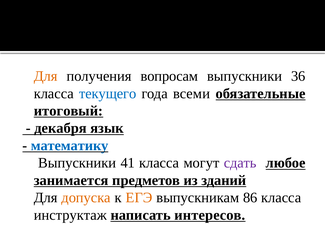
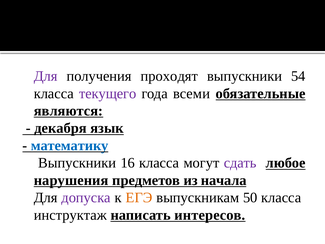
Для at (46, 76) colour: orange -> purple
вопросам: вопросам -> проходят
36: 36 -> 54
текущего colour: blue -> purple
итоговый: итоговый -> являются
41: 41 -> 16
занимается: занимается -> нарушения
зданий: зданий -> начала
допуска colour: orange -> purple
86: 86 -> 50
